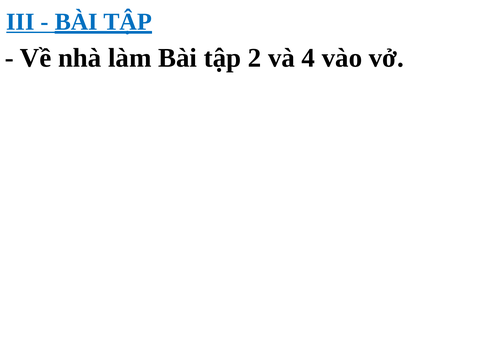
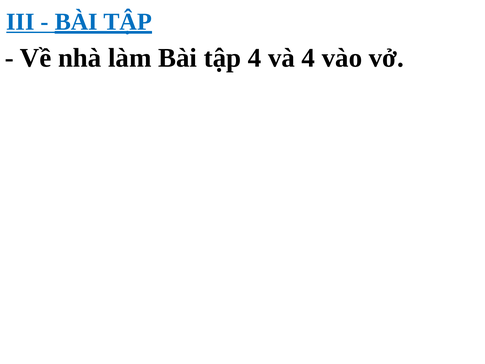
tập 2: 2 -> 4
